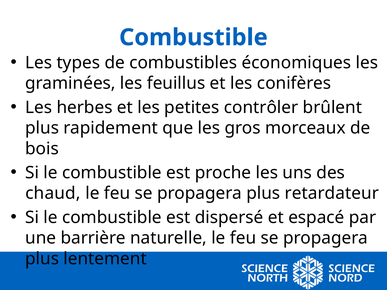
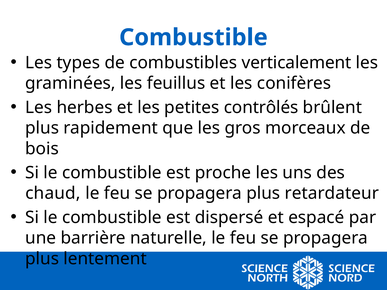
économiques: économiques -> verticalement
contrôler: contrôler -> contrôlés
